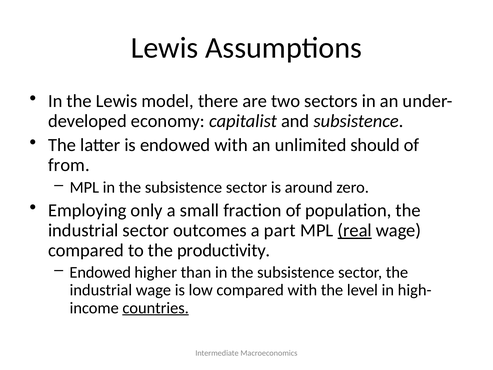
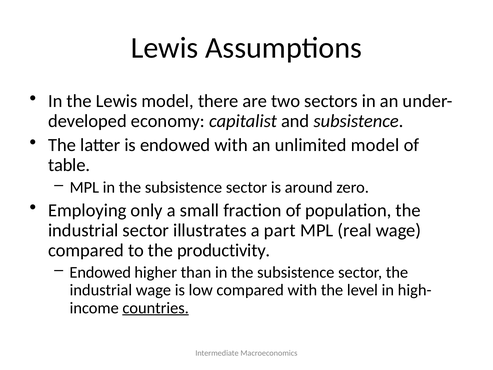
unlimited should: should -> model
from: from -> table
outcomes: outcomes -> illustrates
real underline: present -> none
